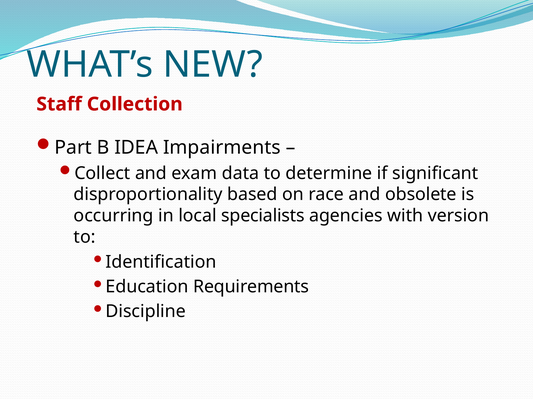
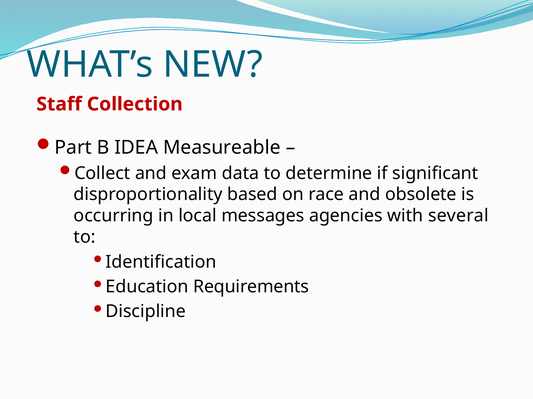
Impairments: Impairments -> Measureable
specialists: specialists -> messages
version: version -> several
